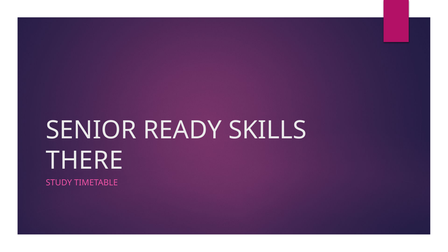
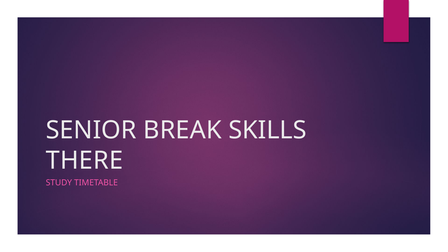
READY: READY -> BREAK
